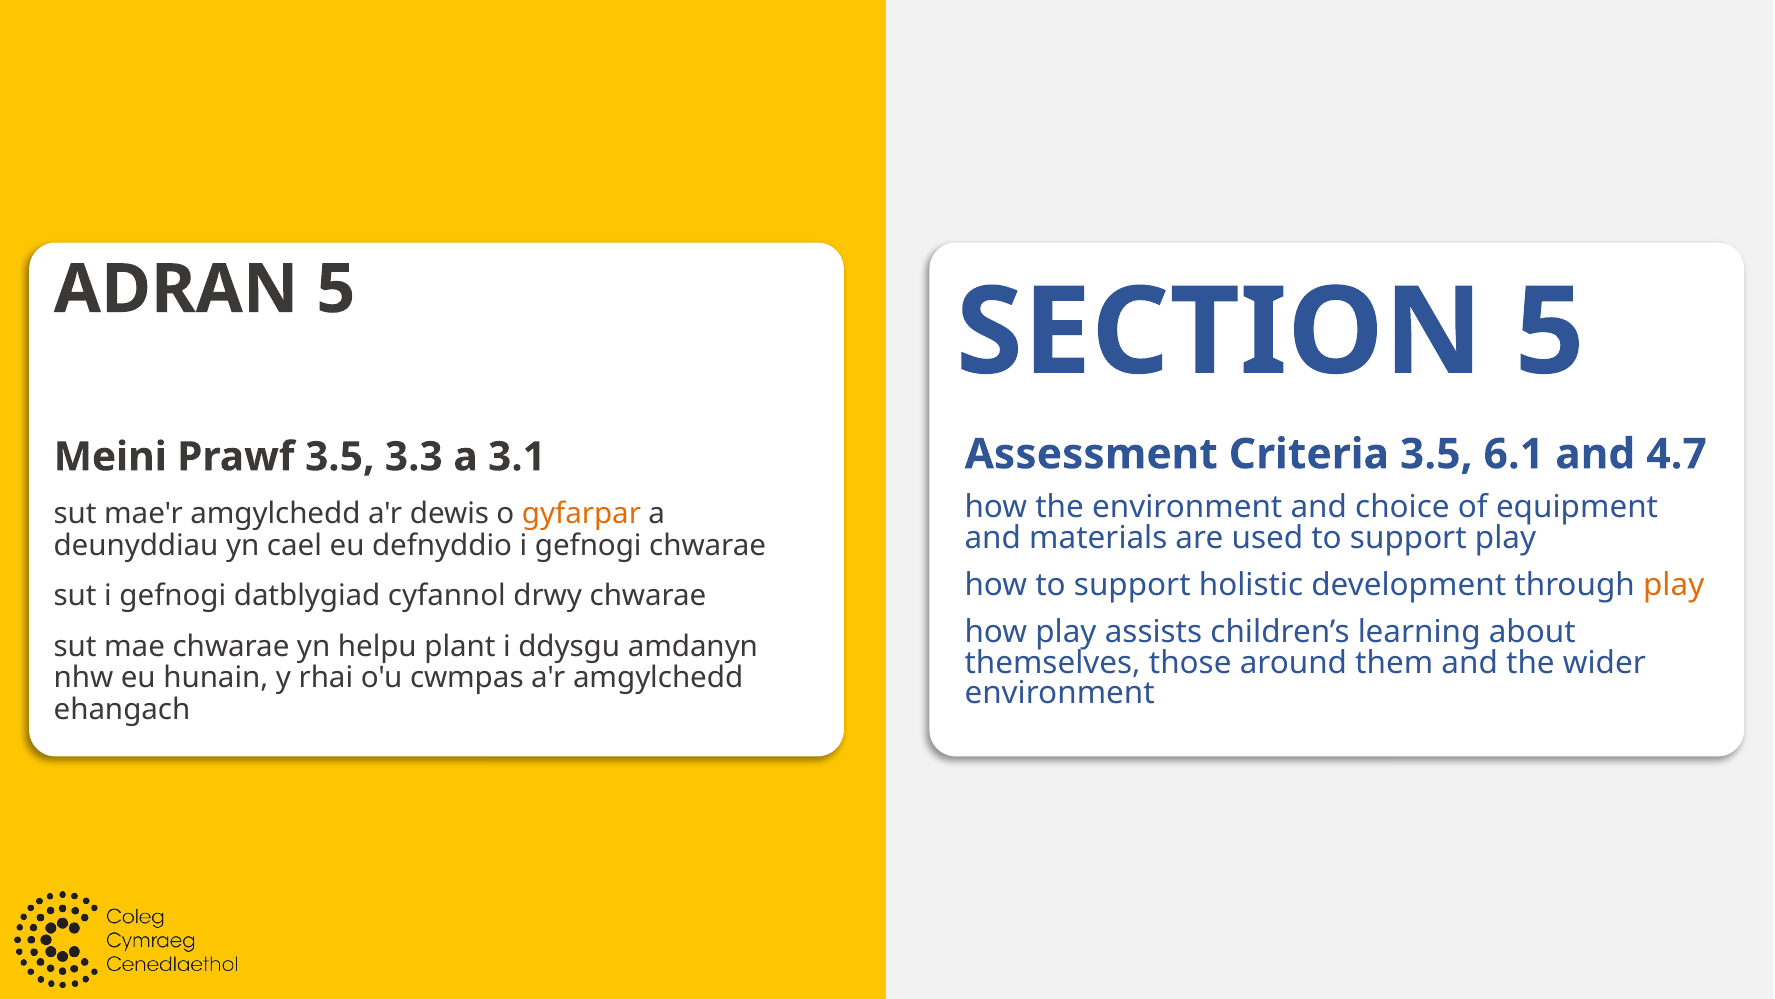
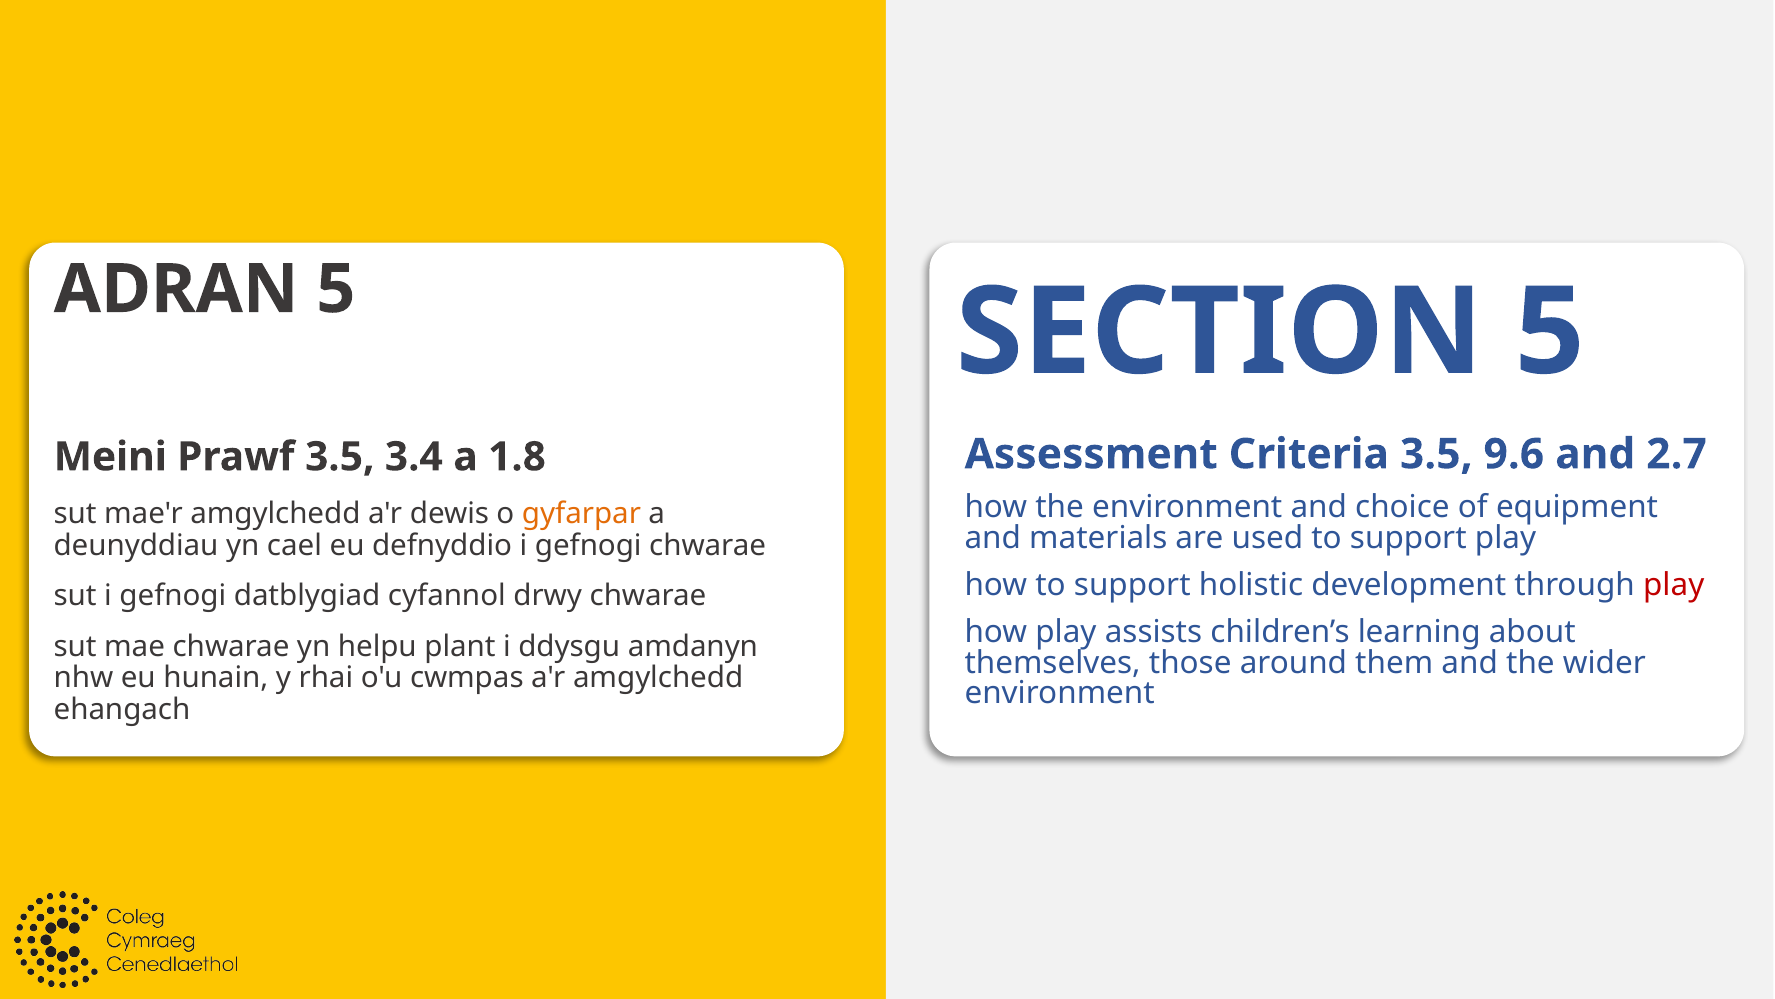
6.1: 6.1 -> 9.6
4.7: 4.7 -> 2.7
3.3: 3.3 -> 3.4
3.1: 3.1 -> 1.8
play at (1674, 585) colour: orange -> red
